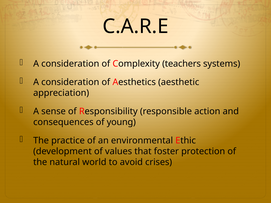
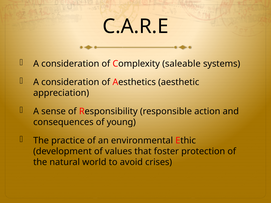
teachers: teachers -> saleable
